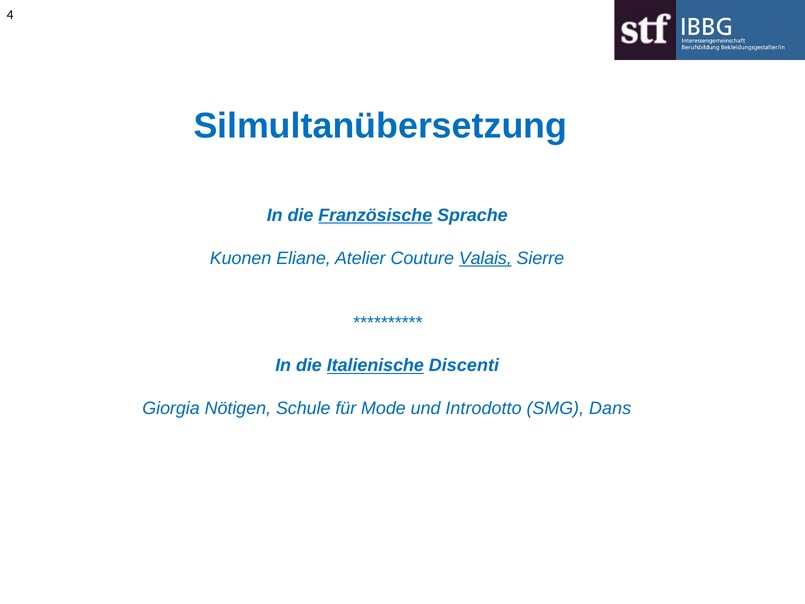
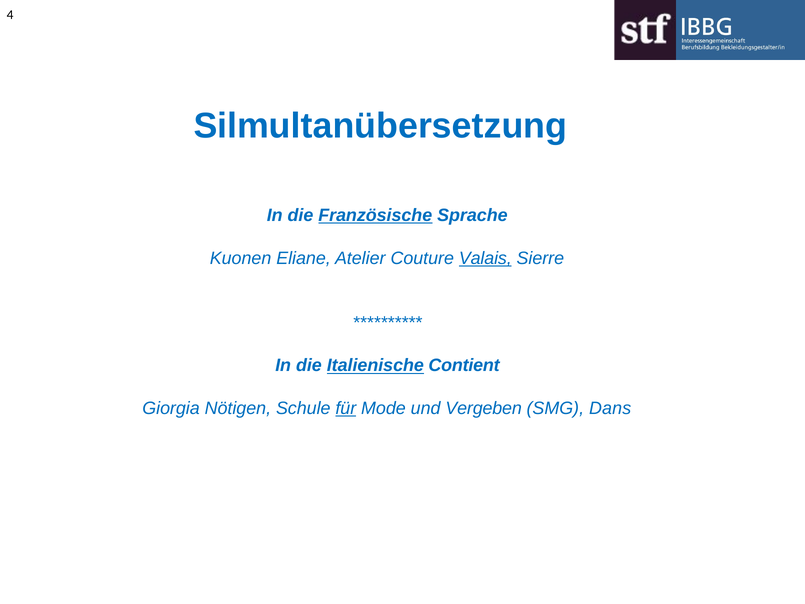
Discenti: Discenti -> Contient
für underline: none -> present
Introdotto: Introdotto -> Vergeben
